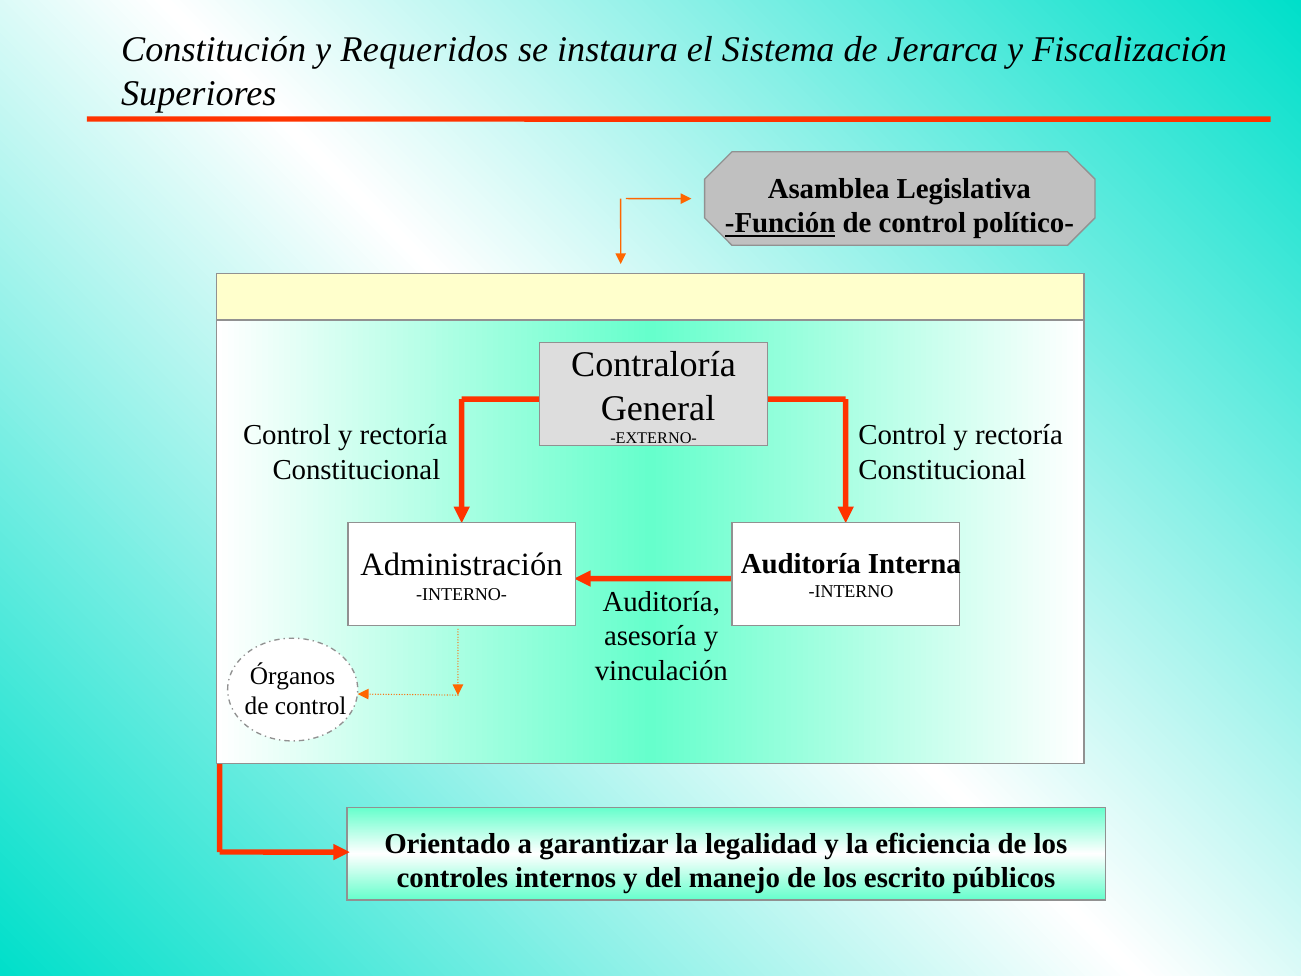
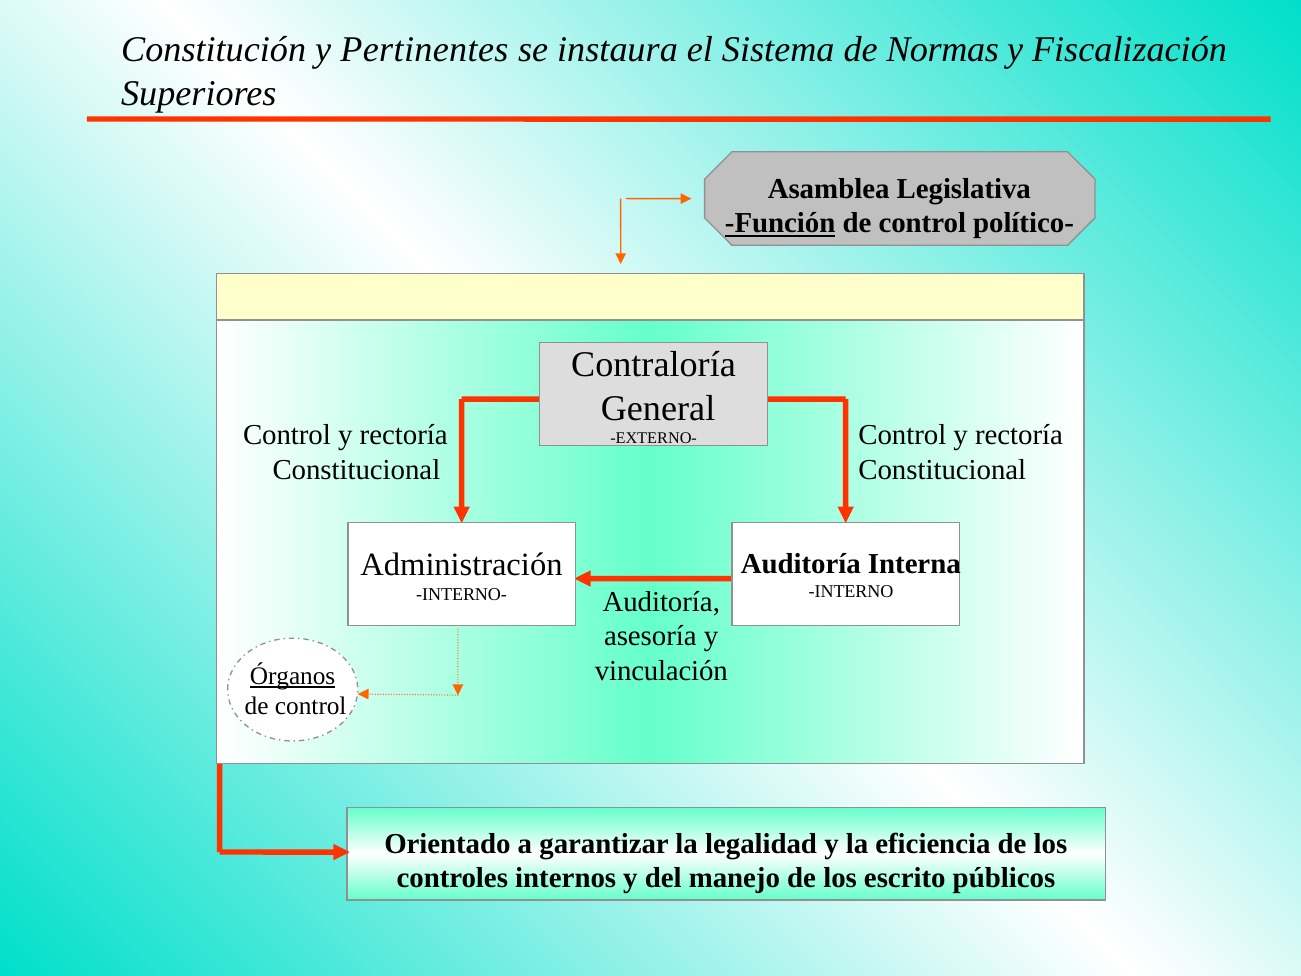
Requeridos: Requeridos -> Pertinentes
Jerarca: Jerarca -> Normas
Órganos underline: none -> present
